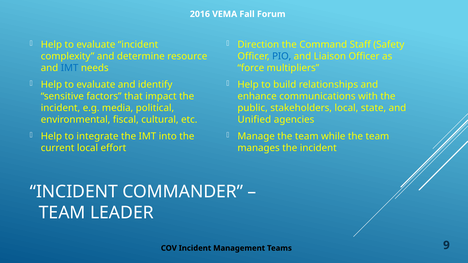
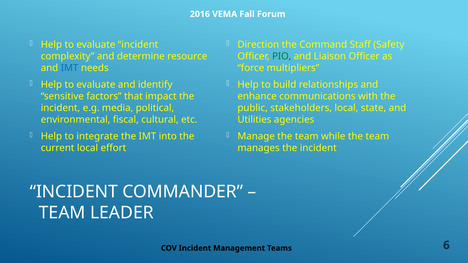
PIO colour: blue -> green
Unified: Unified -> Utilities
9: 9 -> 6
